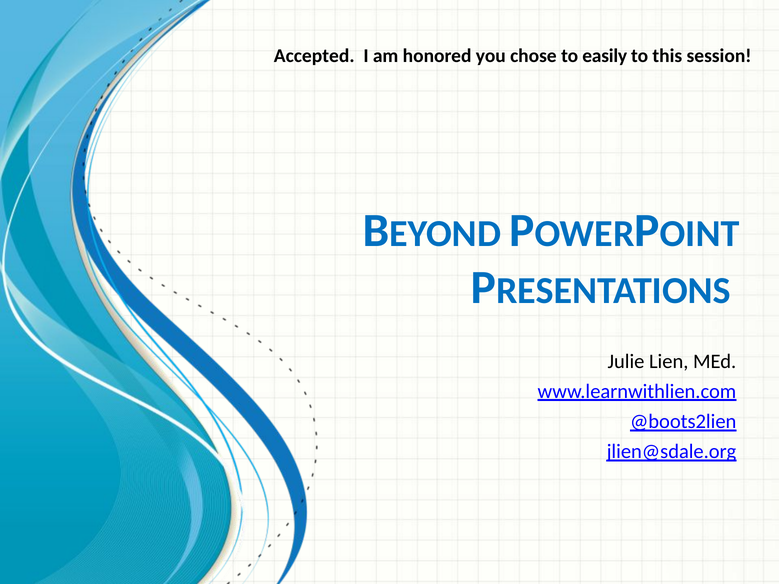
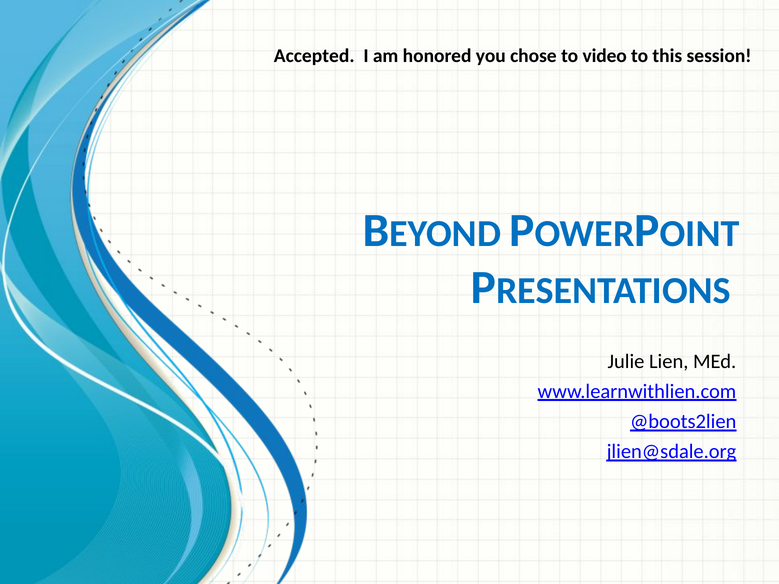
easily: easily -> video
